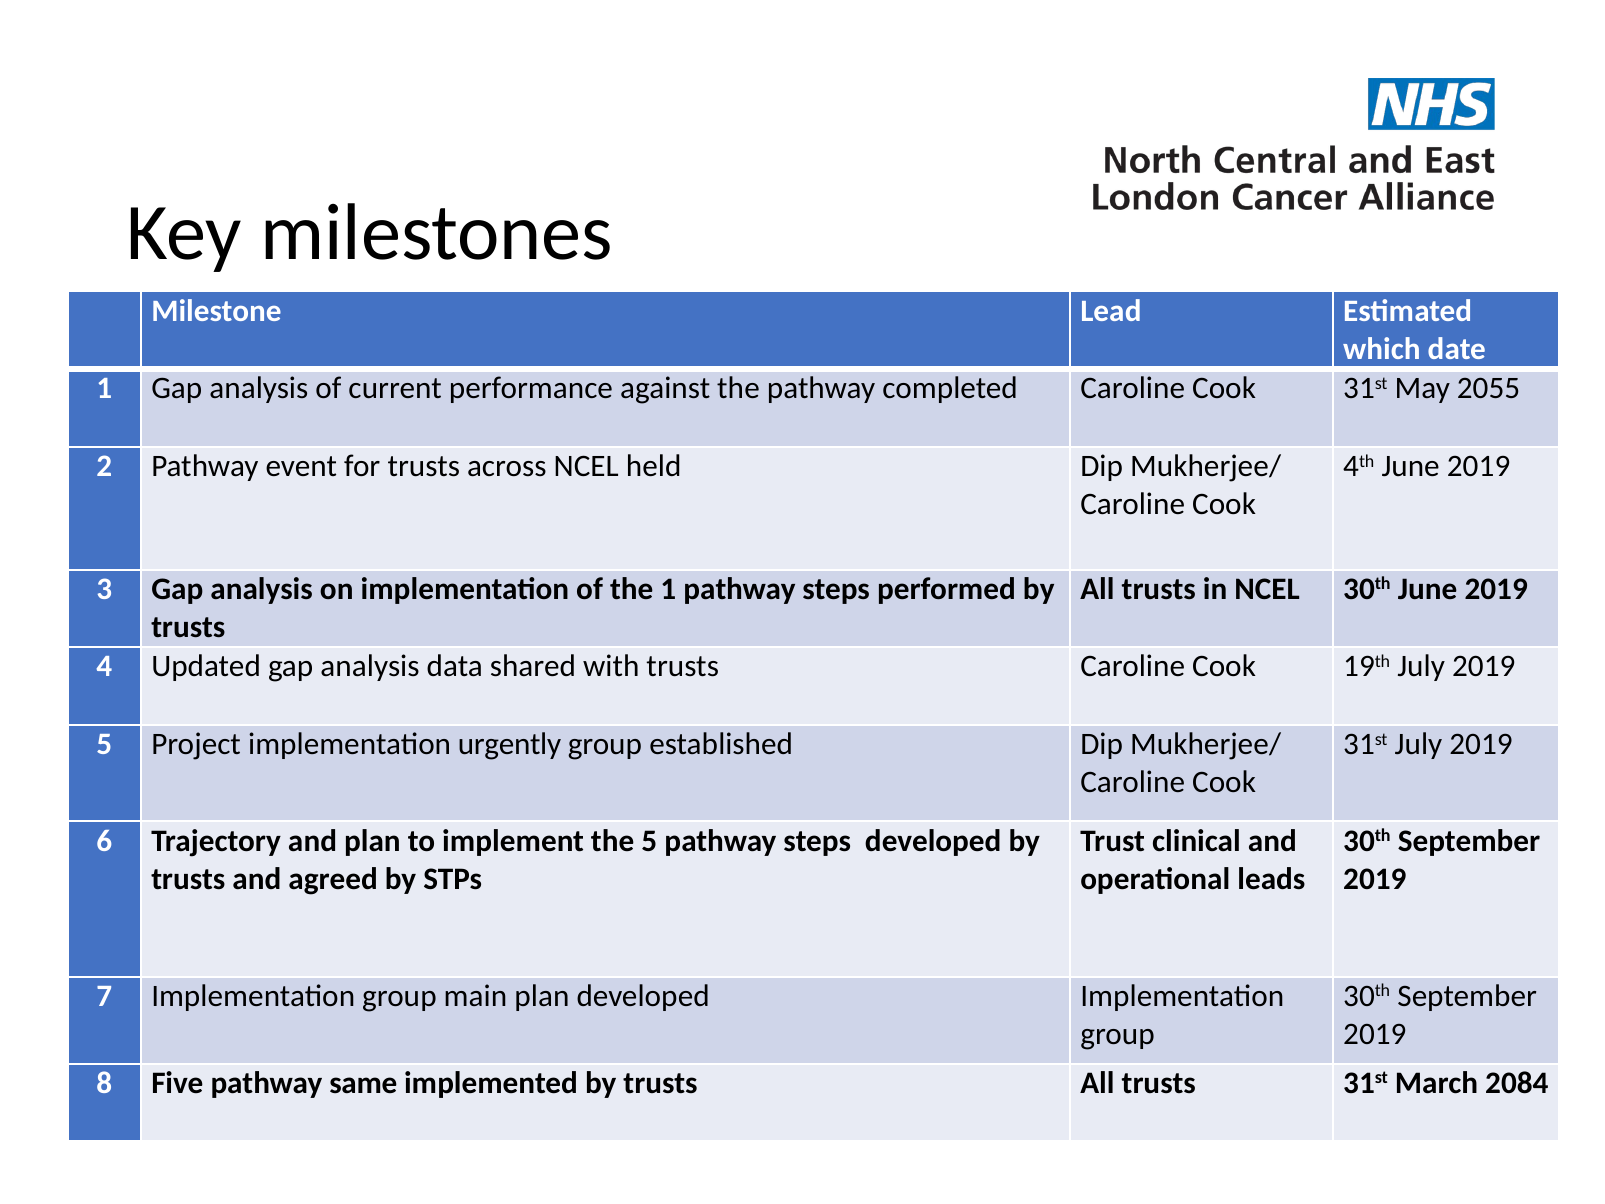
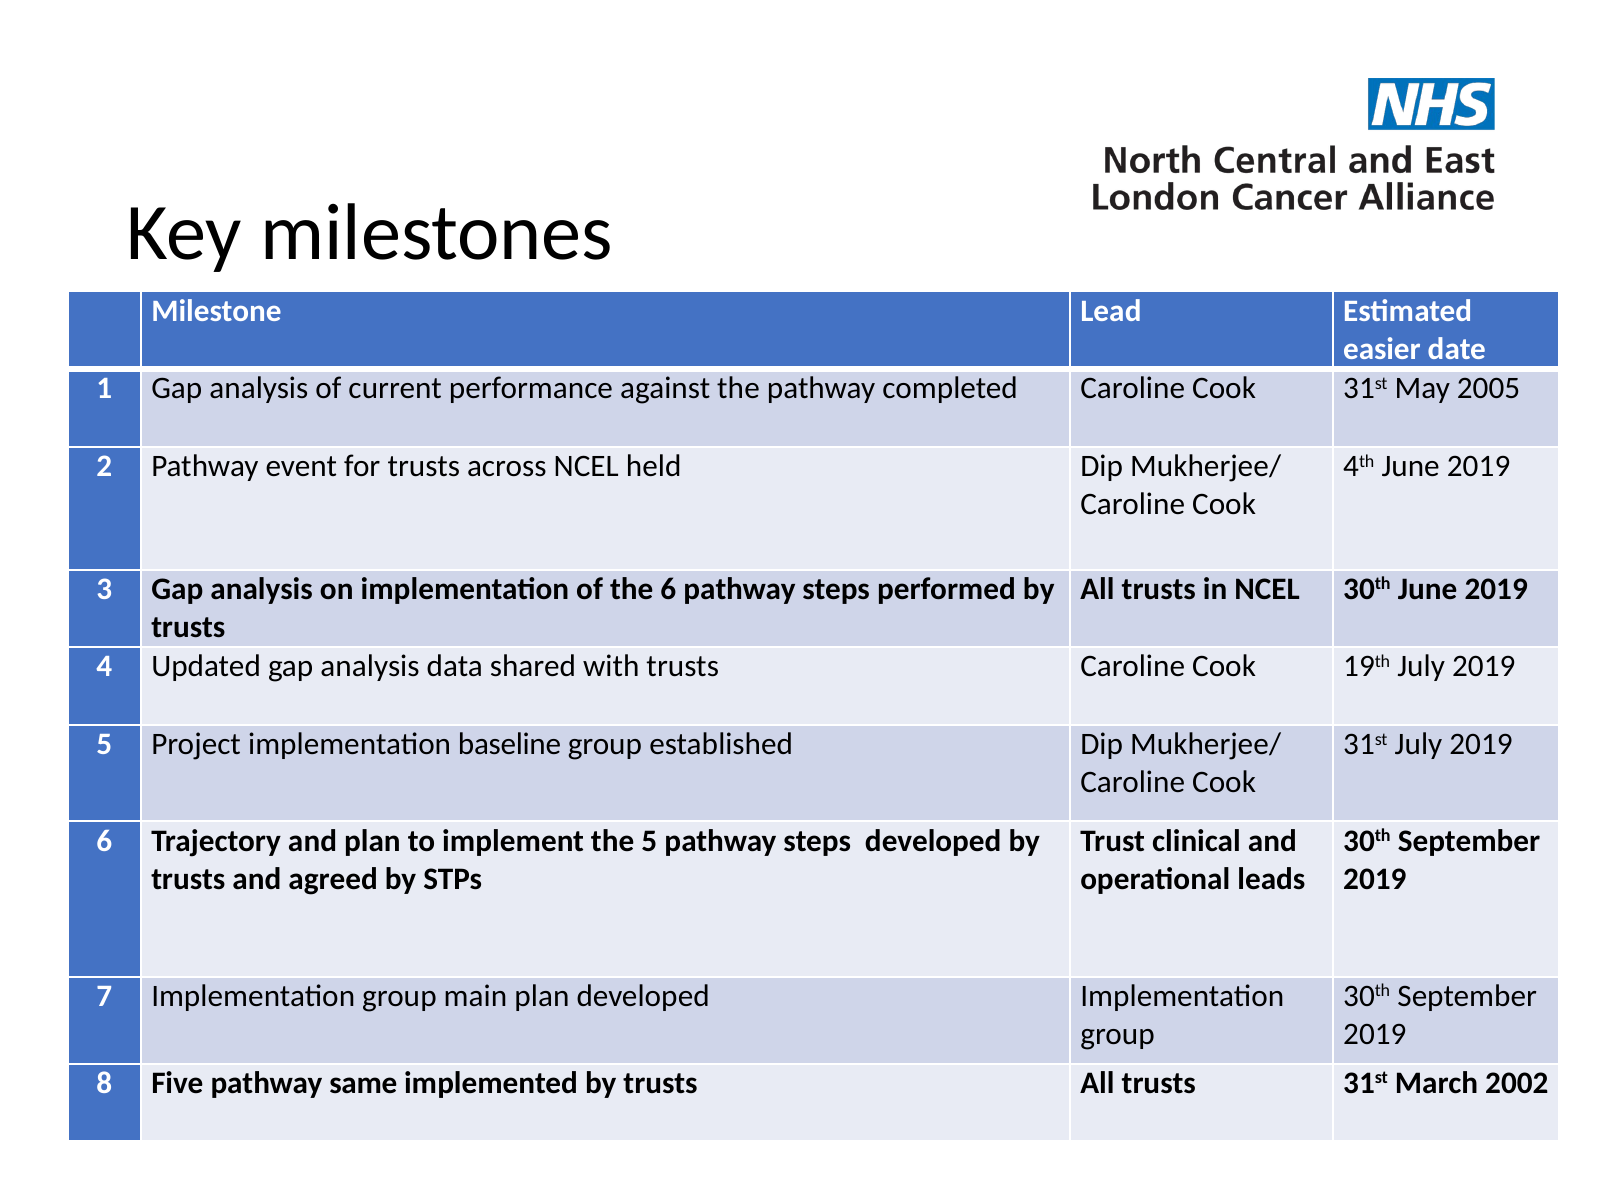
which: which -> easier
2055: 2055 -> 2005
the 1: 1 -> 6
urgently: urgently -> baseline
2084: 2084 -> 2002
